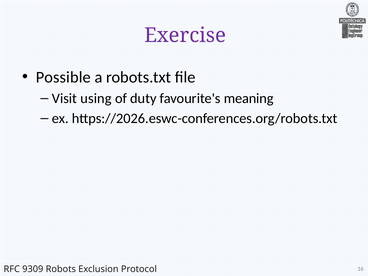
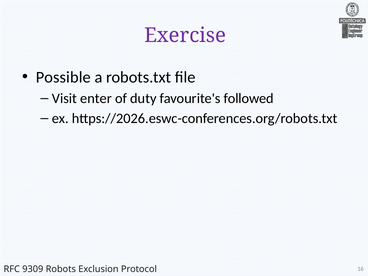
using: using -> enter
meaning: meaning -> followed
